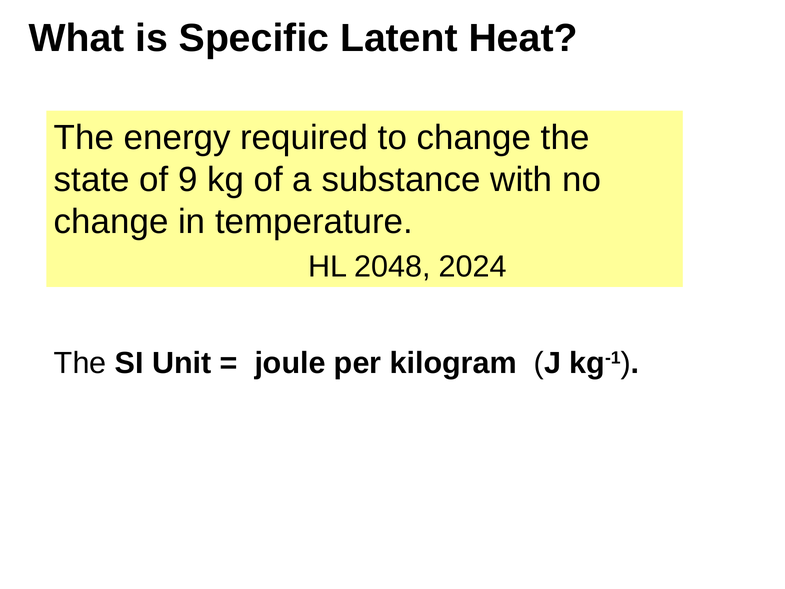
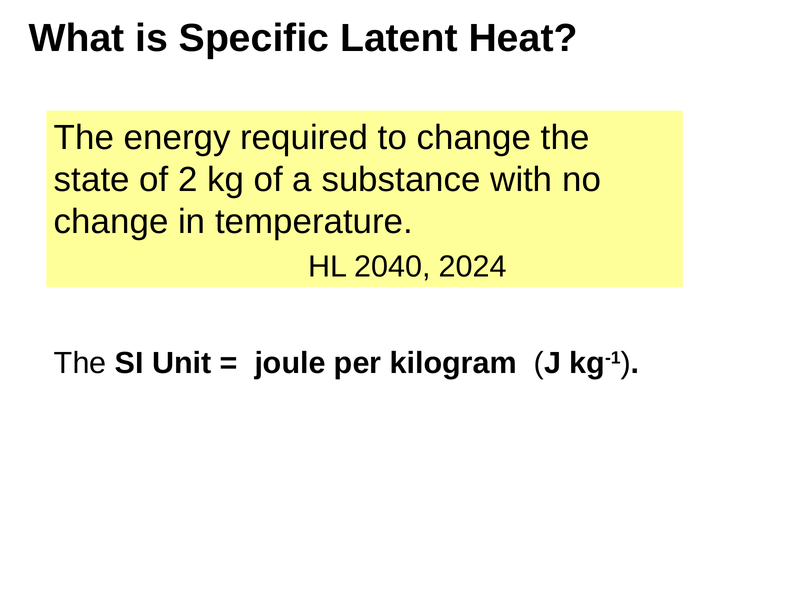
9: 9 -> 2
2048: 2048 -> 2040
